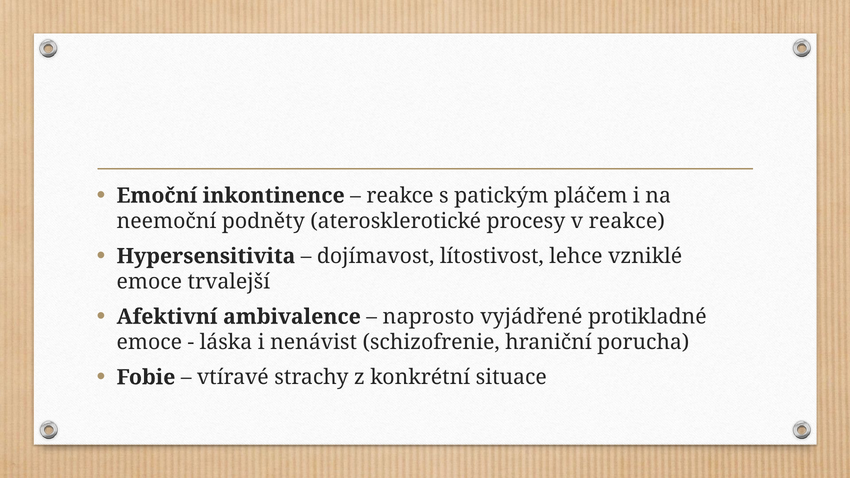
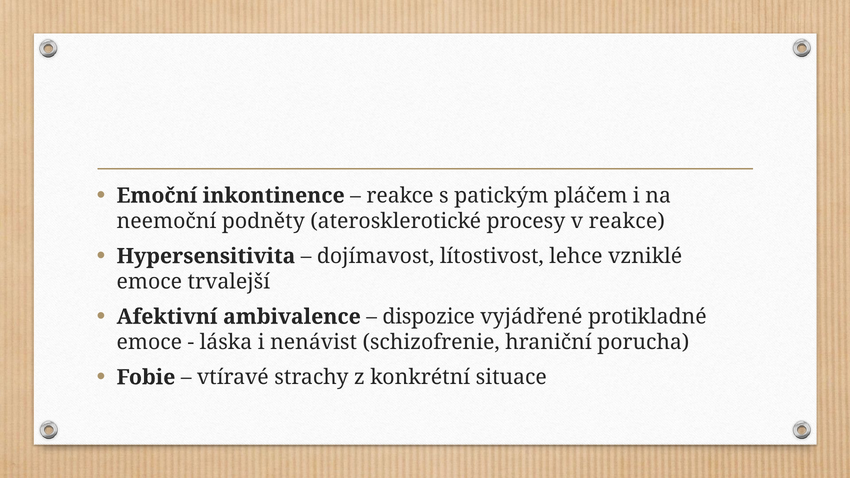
naprosto: naprosto -> dispozice
